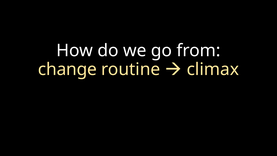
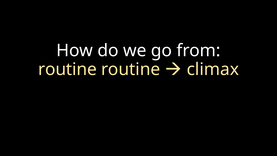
change at (67, 69): change -> routine
